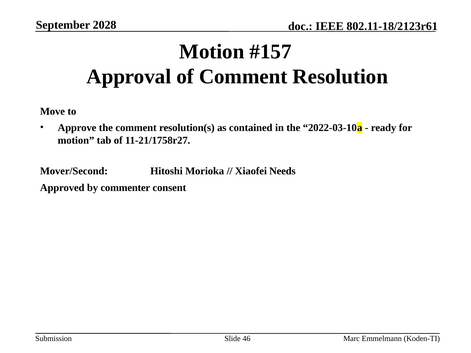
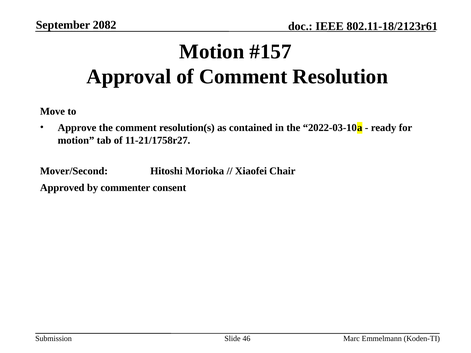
2028: 2028 -> 2082
Needs: Needs -> Chair
